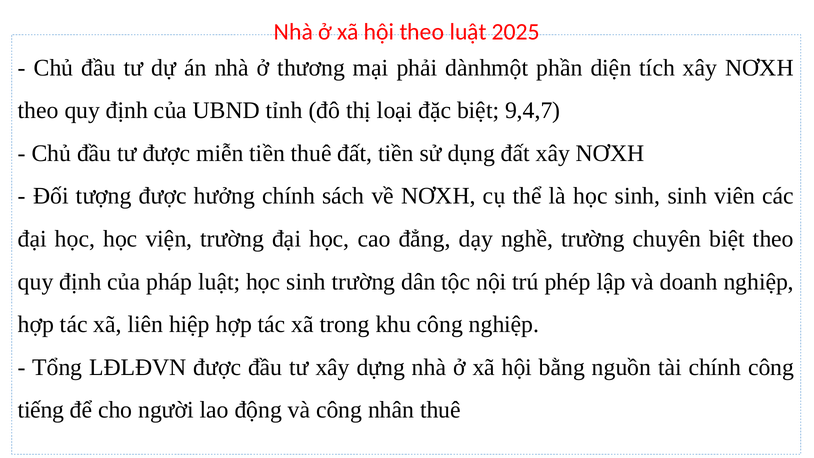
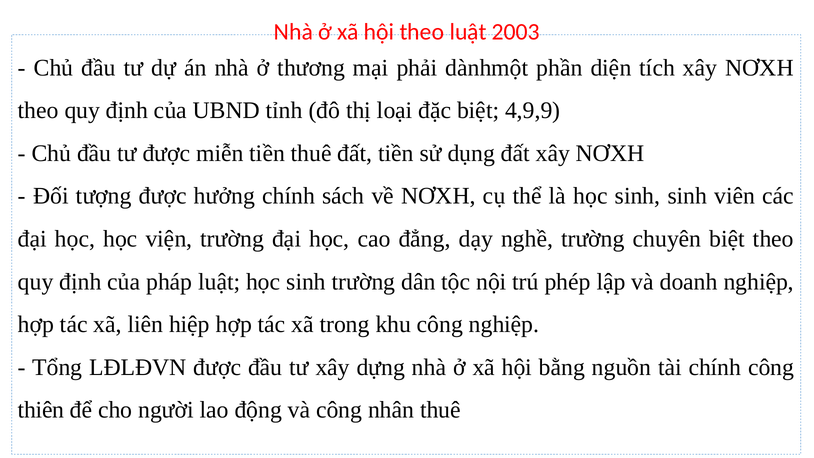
2025: 2025 -> 2003
9,4,7: 9,4,7 -> 4,9,9
tiếng: tiếng -> thiên
